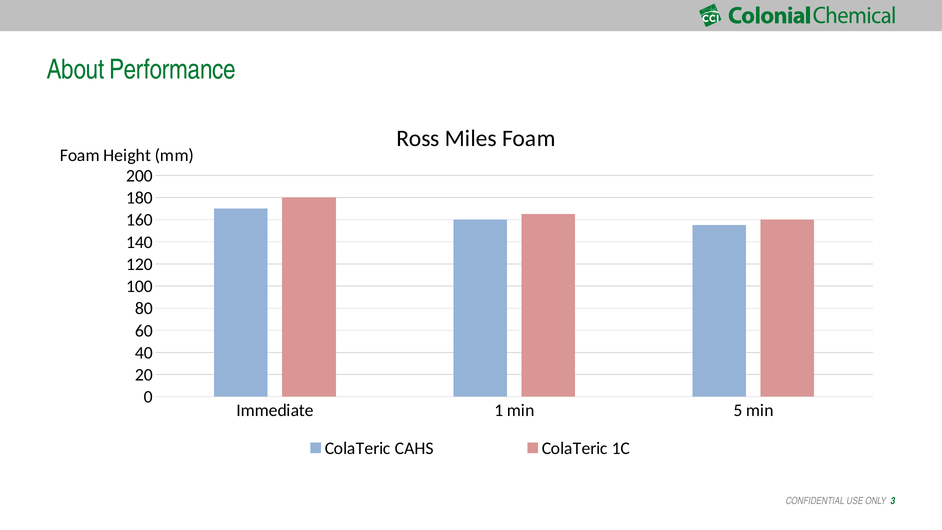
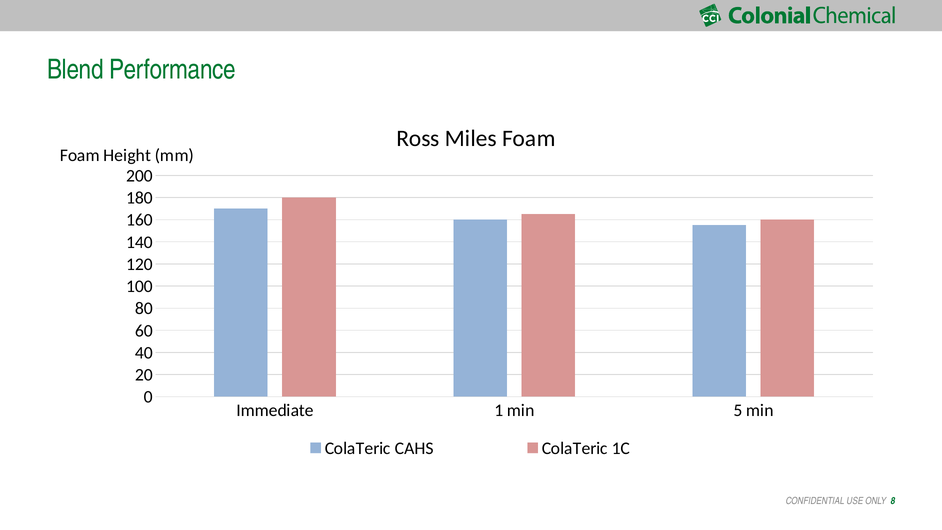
About: About -> Blend
3: 3 -> 8
